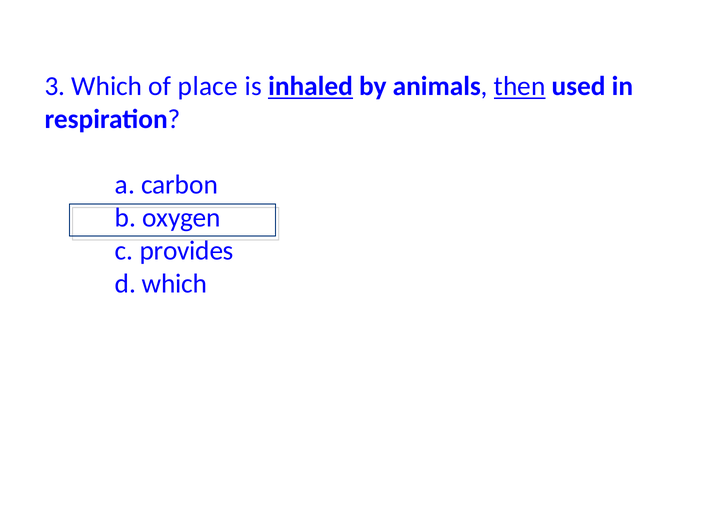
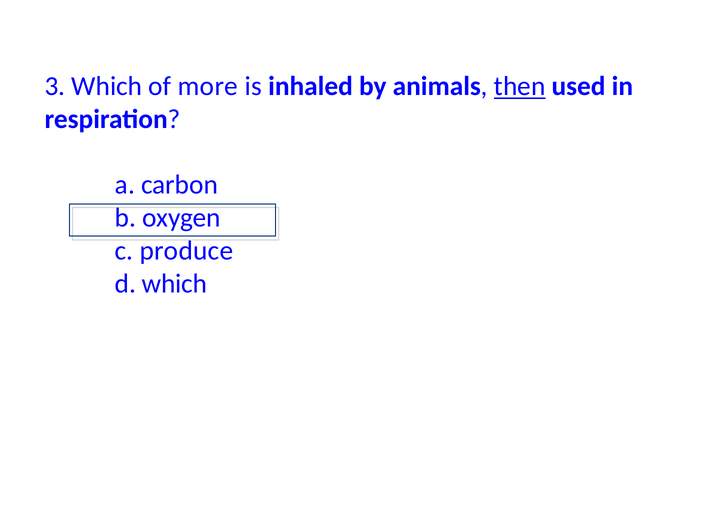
place: place -> more
inhaled underline: present -> none
provides: provides -> produce
